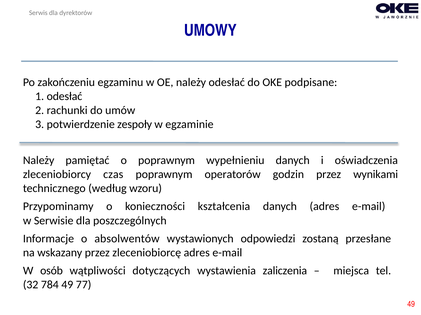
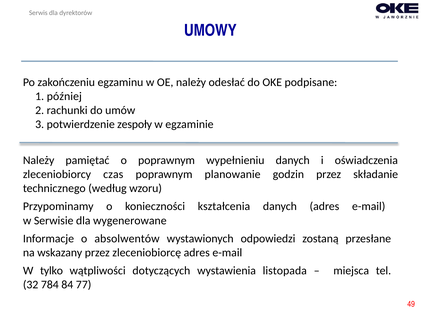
1 odesłać: odesłać -> później
operatorów: operatorów -> planowanie
wynikami: wynikami -> składanie
poszczególnych: poszczególnych -> wygenerowane
osób: osób -> tylko
zaliczenia: zaliczenia -> listopada
784 49: 49 -> 84
